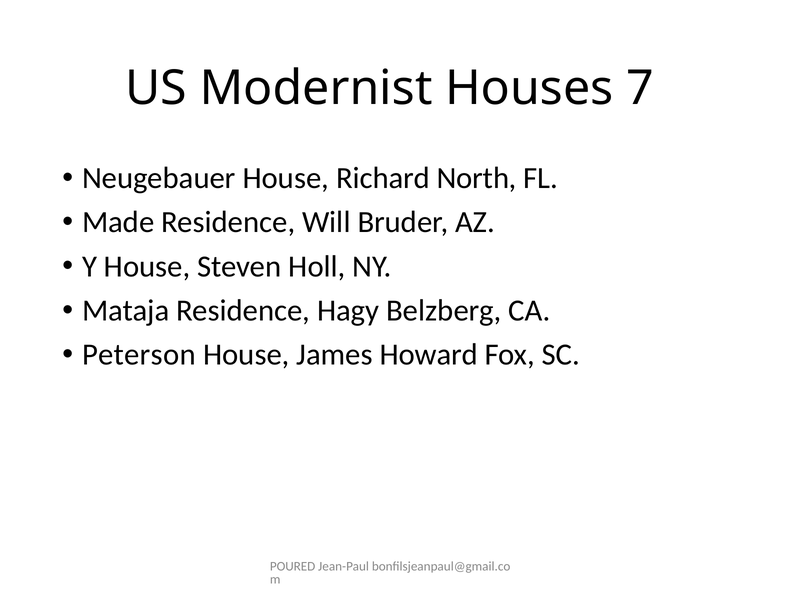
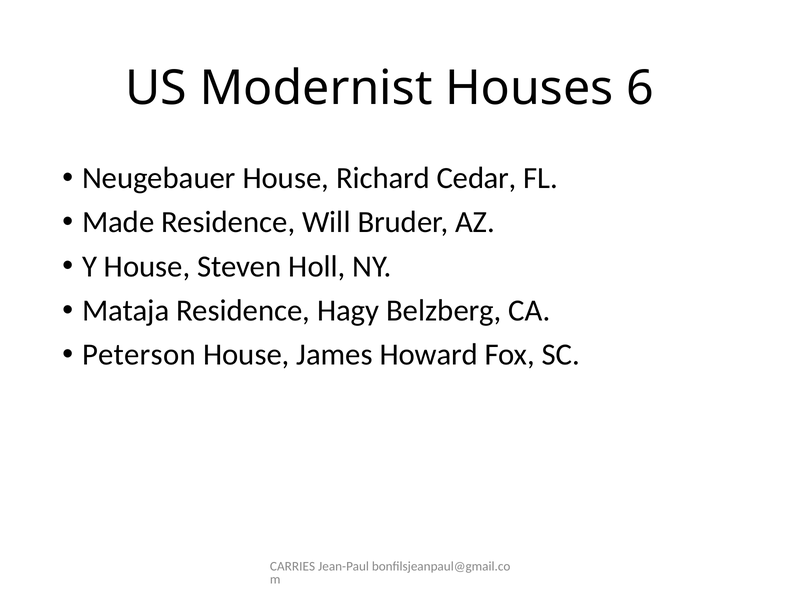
7: 7 -> 6
North: North -> Cedar
POURED: POURED -> CARRIES
